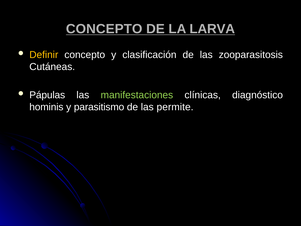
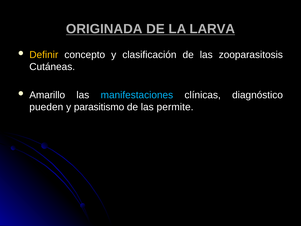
CONCEPTO at (104, 29): CONCEPTO -> ORIGINADA
Pápulas: Pápulas -> Amarillo
manifestaciones colour: light green -> light blue
hominis: hominis -> pueden
